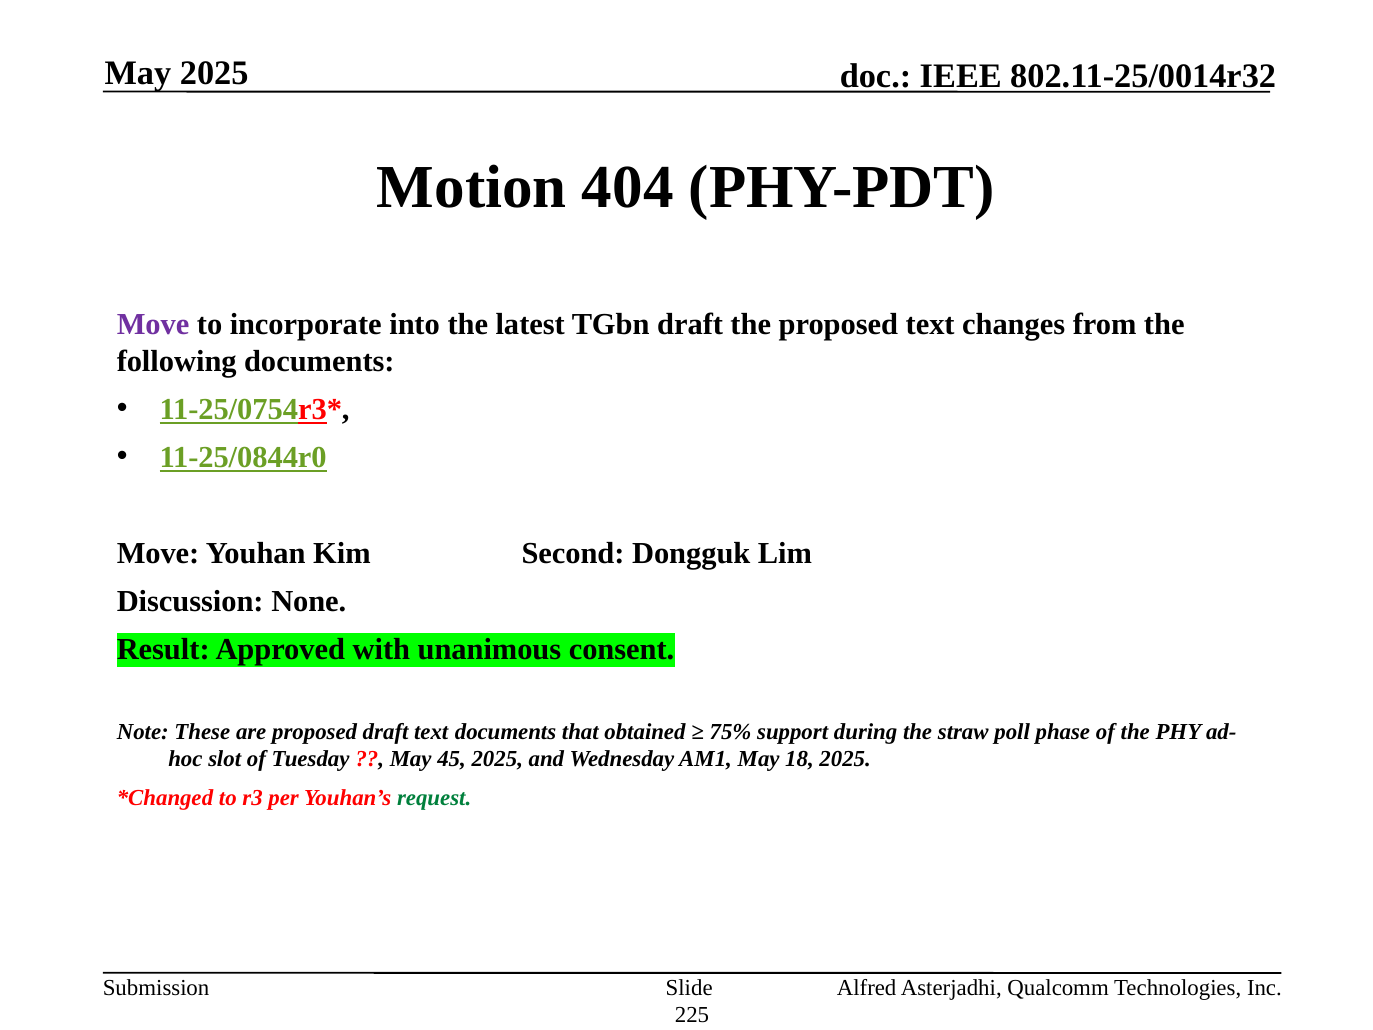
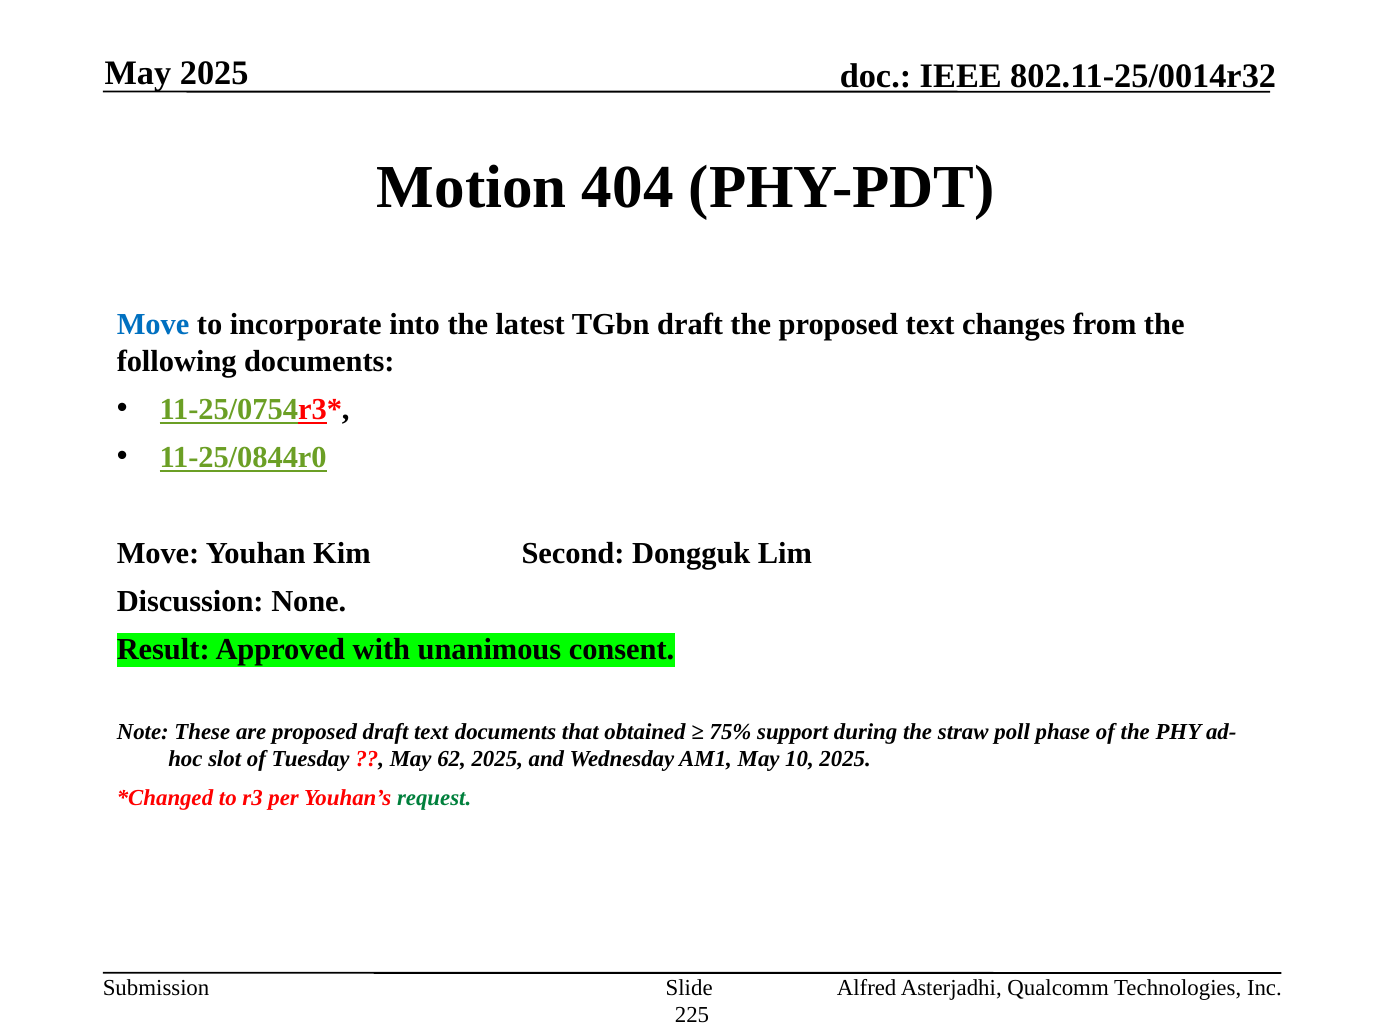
Move at (153, 325) colour: purple -> blue
45: 45 -> 62
18: 18 -> 10
